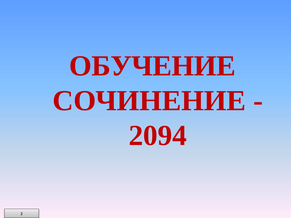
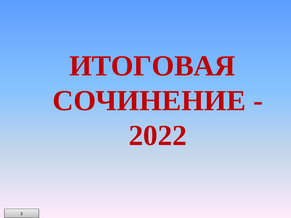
ОБУЧЕНИЕ: ОБУЧЕНИЕ -> ИТОГОВАЯ
2094: 2094 -> 2022
